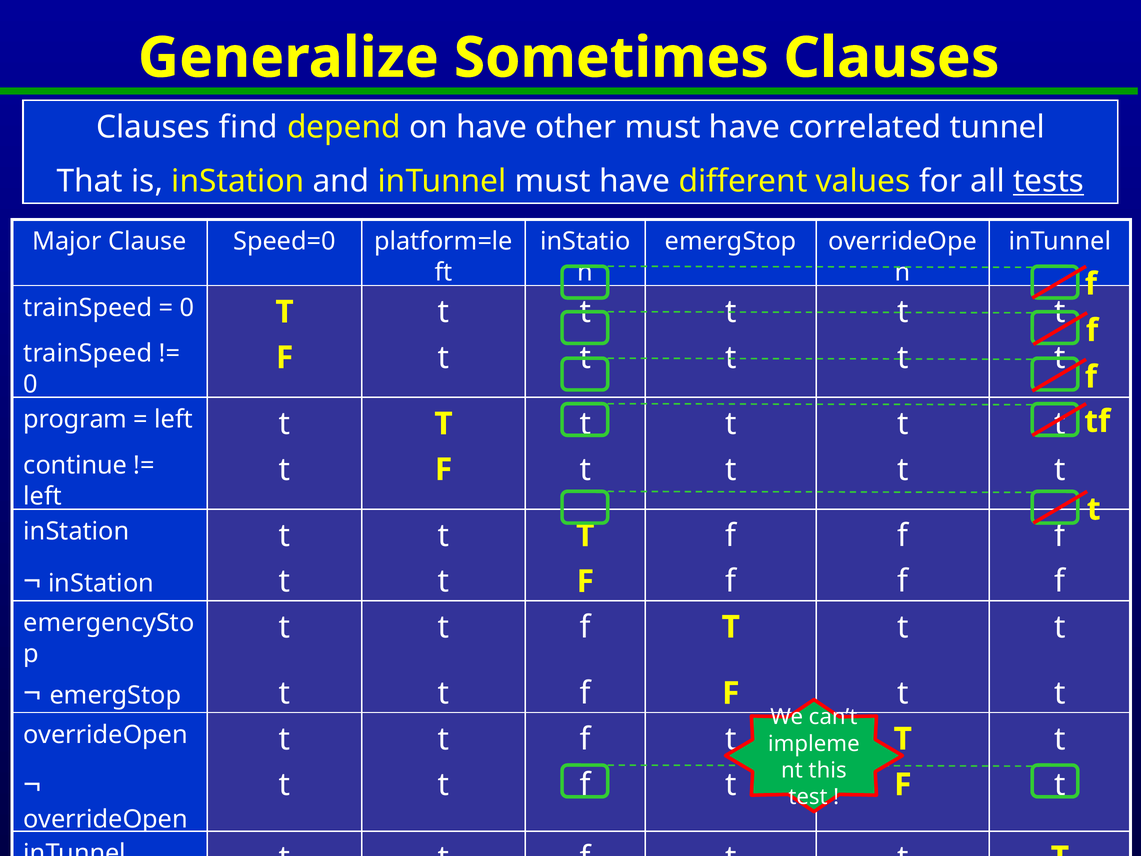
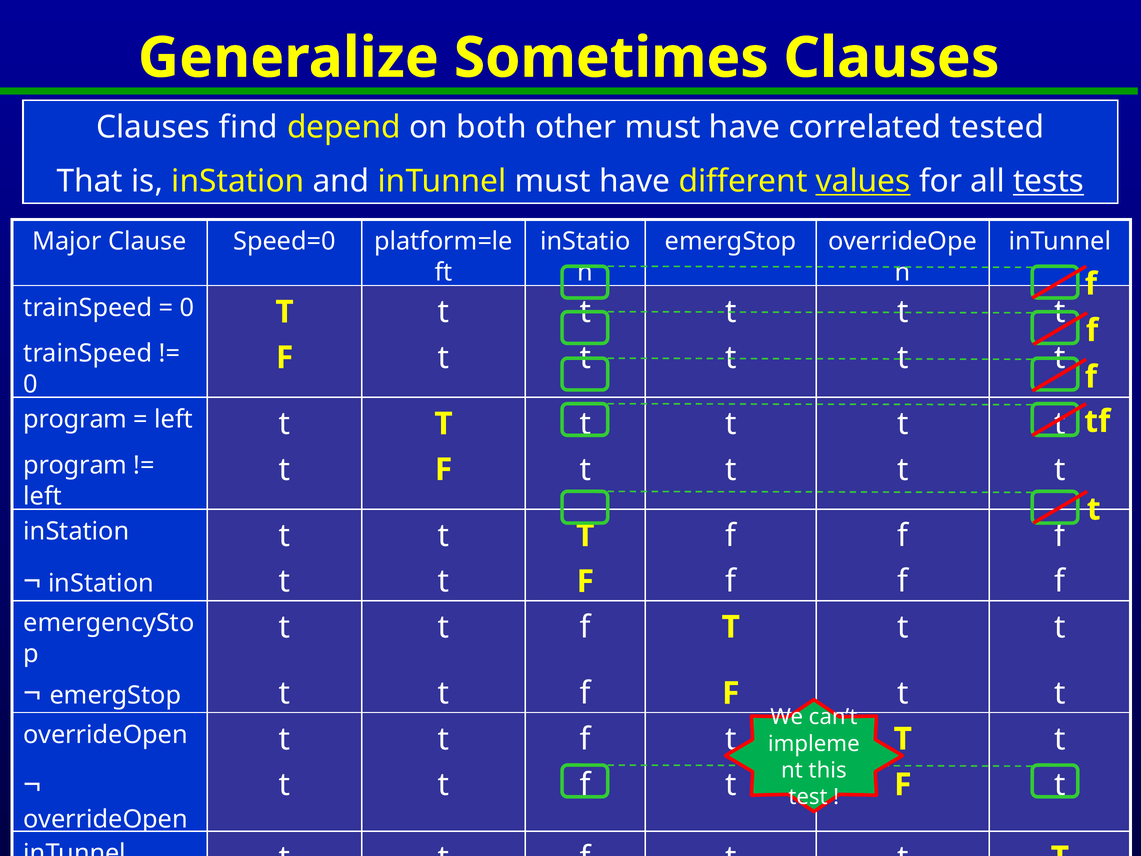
on have: have -> both
tunnel: tunnel -> tested
values underline: none -> present
continue at (75, 465): continue -> program
